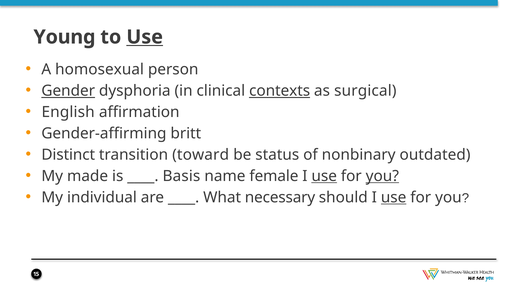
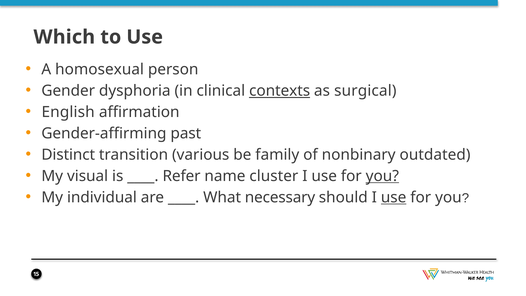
Young: Young -> Which
Use at (145, 37) underline: present -> none
Gender underline: present -> none
britt: britt -> past
toward: toward -> various
status: status -> family
made: made -> visual
Basis: Basis -> Refer
female: female -> cluster
use at (324, 176) underline: present -> none
